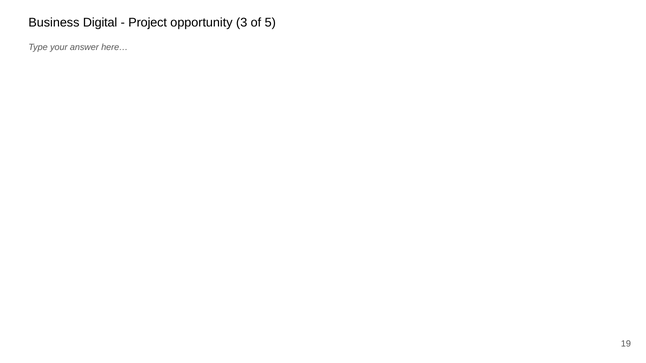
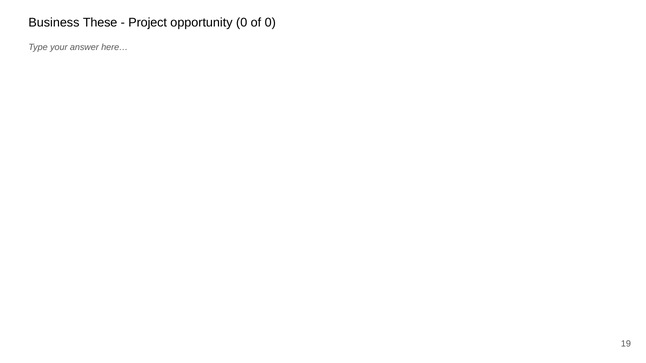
Digital: Digital -> These
opportunity 3: 3 -> 0
of 5: 5 -> 0
